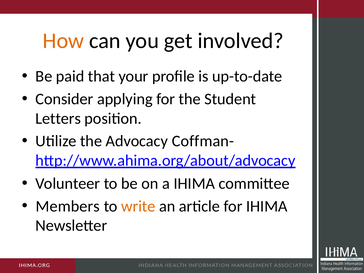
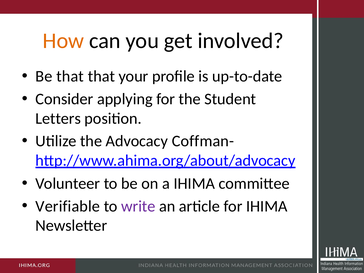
Be paid: paid -> that
Members: Members -> Verifiable
write colour: orange -> purple
